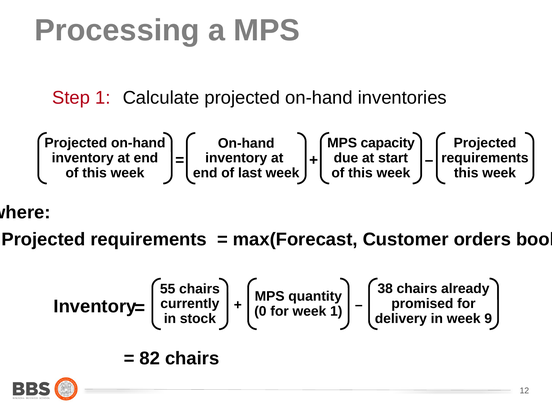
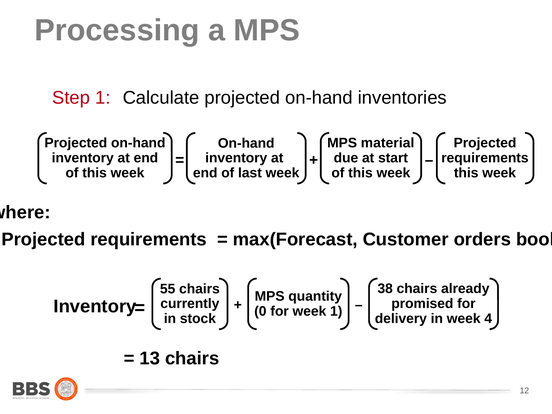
capacity: capacity -> material
9: 9 -> 4
82: 82 -> 13
